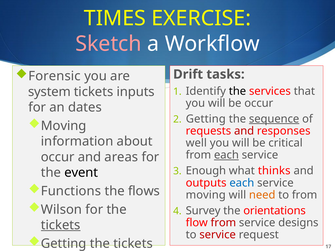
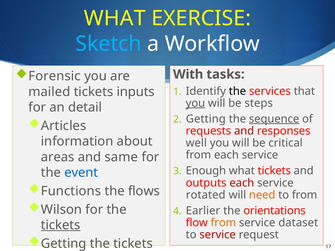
TIMES at (115, 18): TIMES -> WHAT
Sketch colour: pink -> light blue
Drift: Drift -> With
system at (49, 92): system -> mailed
you at (195, 103) underline: none -> present
be occur: occur -> steps
dates: dates -> detail
Moving at (64, 126): Moving -> Articles
each at (226, 155) underline: present -> none
occur at (58, 157): occur -> areas
areas: areas -> same
what thinks: thinks -> tickets
event colour: black -> blue
each at (242, 183) colour: blue -> red
moving at (206, 195): moving -> rotated
Survey: Survey -> Earlier
from at (223, 223) colour: red -> orange
designs: designs -> dataset
